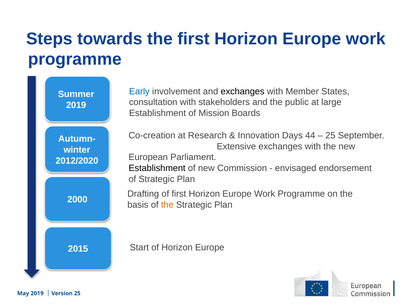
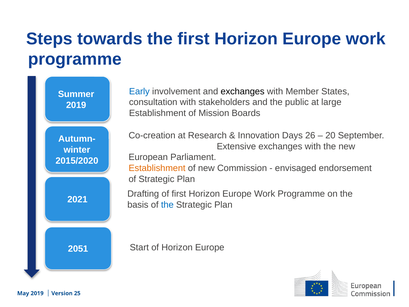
44: 44 -> 26
25 at (330, 135): 25 -> 20
2012/2020: 2012/2020 -> 2015/2020
Establishment at (157, 168) colour: black -> orange
2000: 2000 -> 2021
the at (167, 205) colour: orange -> blue
2015: 2015 -> 2051
